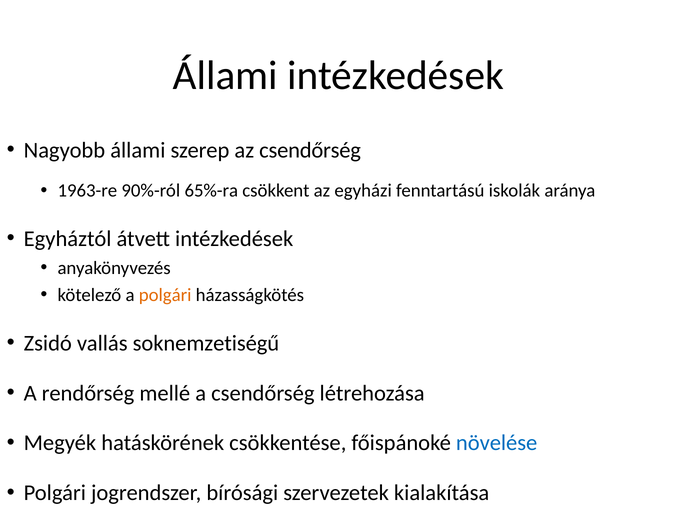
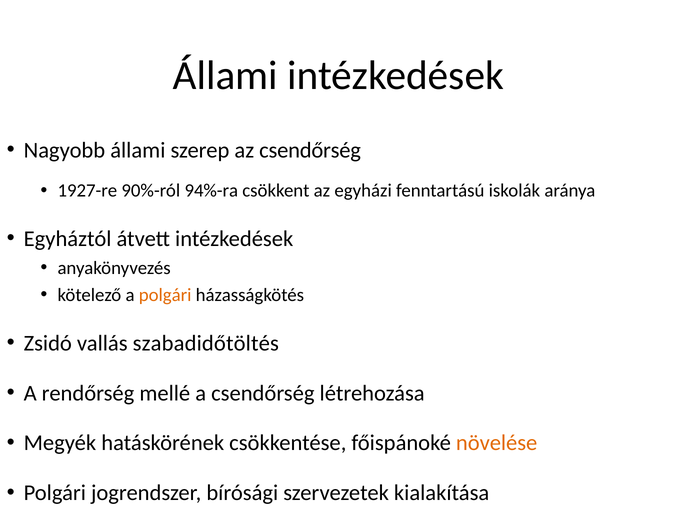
1963-re: 1963-re -> 1927-re
65%-ra: 65%-ra -> 94%-ra
soknemzetiségű: soknemzetiségű -> szabadidőtöltés
növelése colour: blue -> orange
